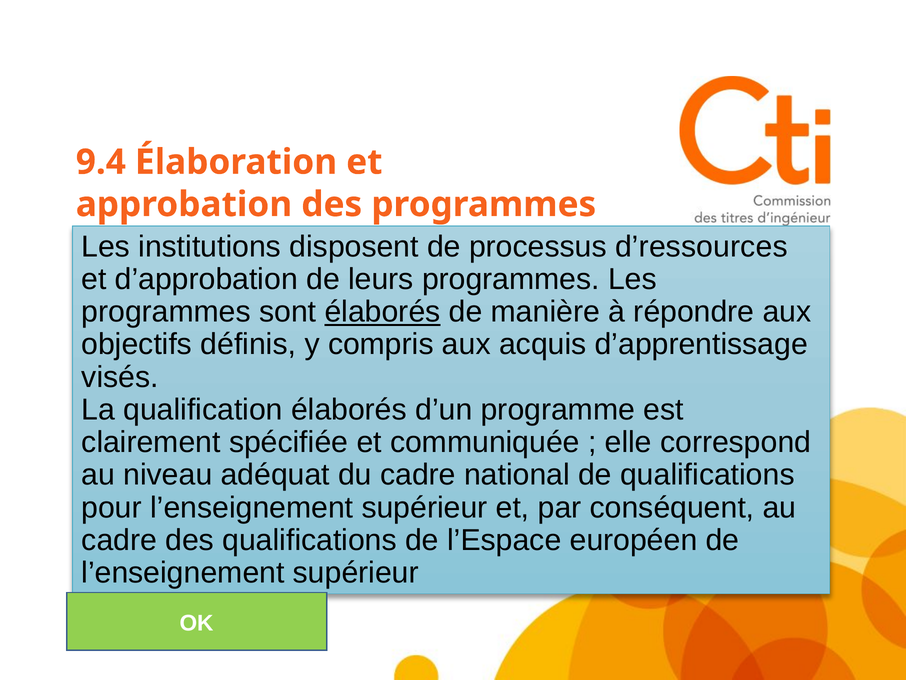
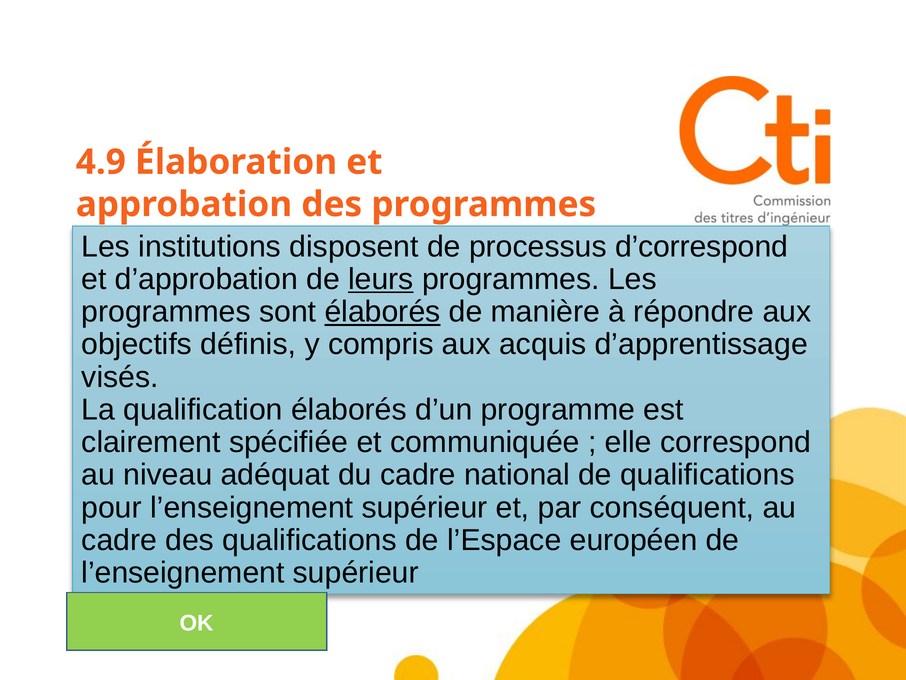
9.4: 9.4 -> 4.9
d’ressources: d’ressources -> d’correspond
leurs underline: none -> present
